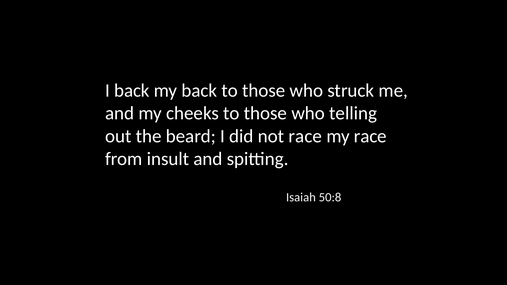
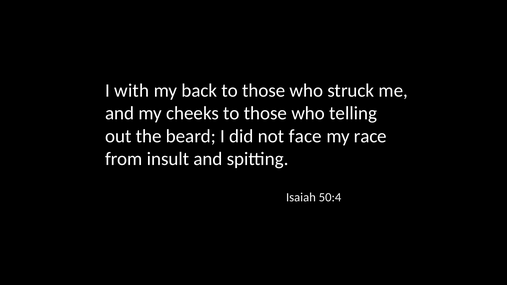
I back: back -> with
not race: race -> face
50:8: 50:8 -> 50:4
